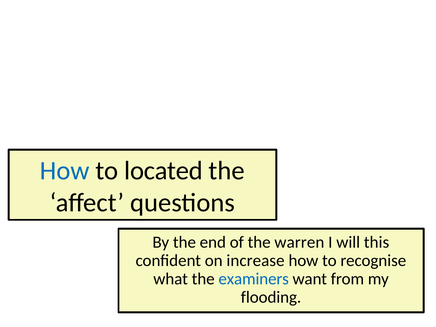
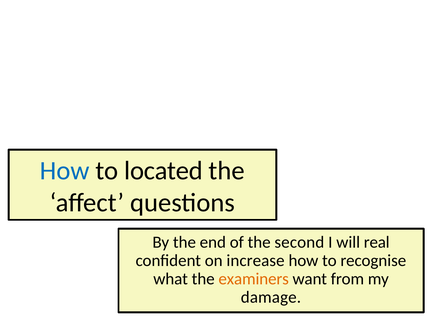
warren: warren -> second
this: this -> real
examiners colour: blue -> orange
flooding: flooding -> damage
